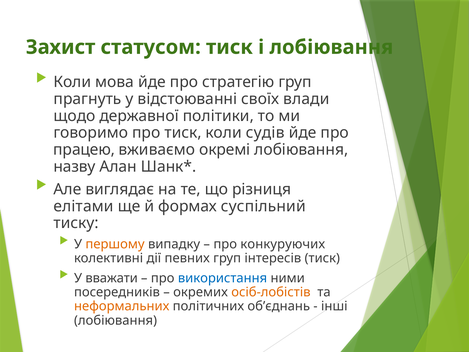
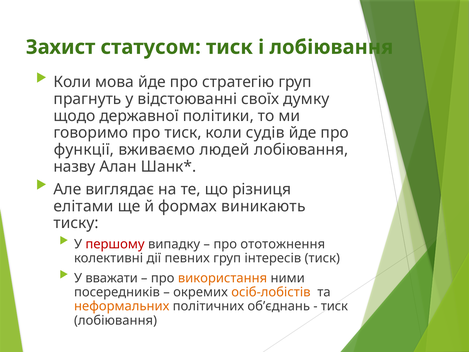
влади: влади -> думку
працею: працею -> функції
окремі: окремі -> людей
суспільний: суспільний -> виникають
першому colour: orange -> red
конкуруючих: конкуруючих -> ототожнення
використання colour: blue -> orange
інші at (334, 306): інші -> тиск
